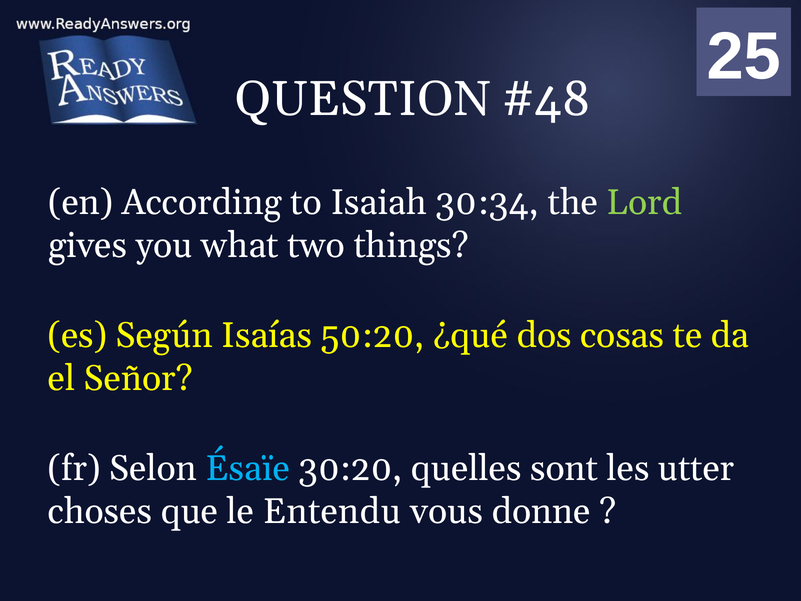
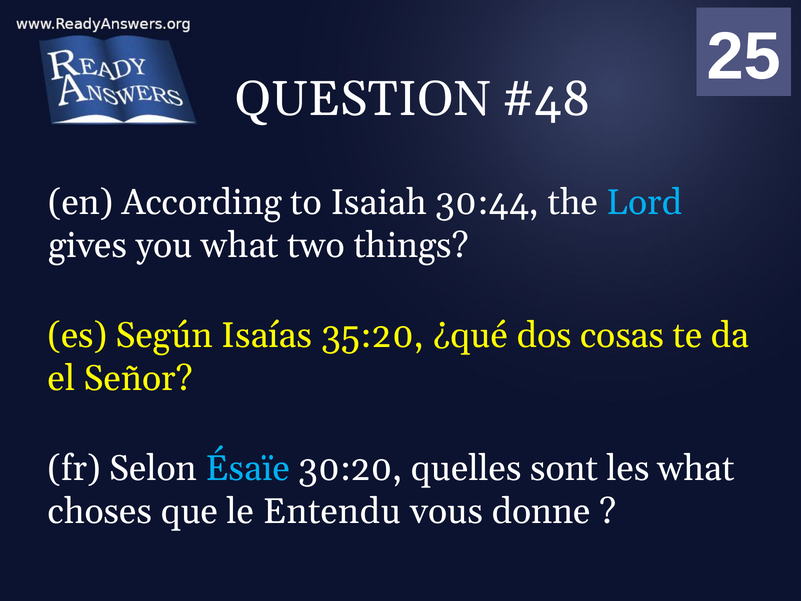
30:34: 30:34 -> 30:44
Lord colour: light green -> light blue
50:20: 50:20 -> 35:20
les utter: utter -> what
